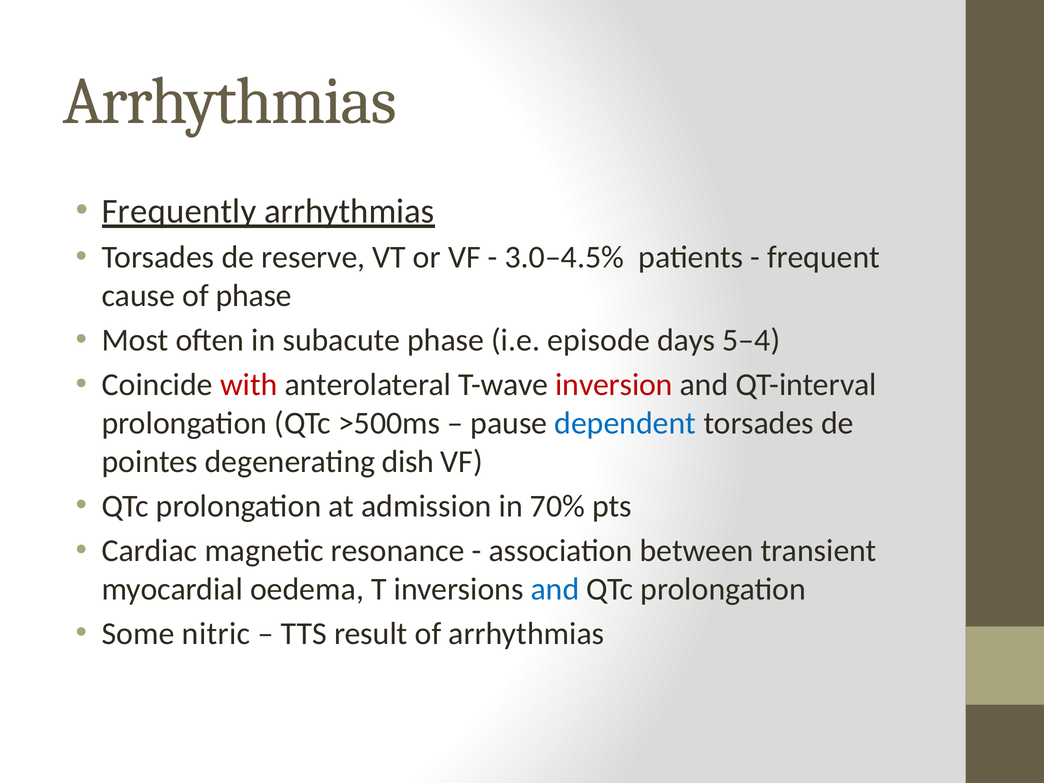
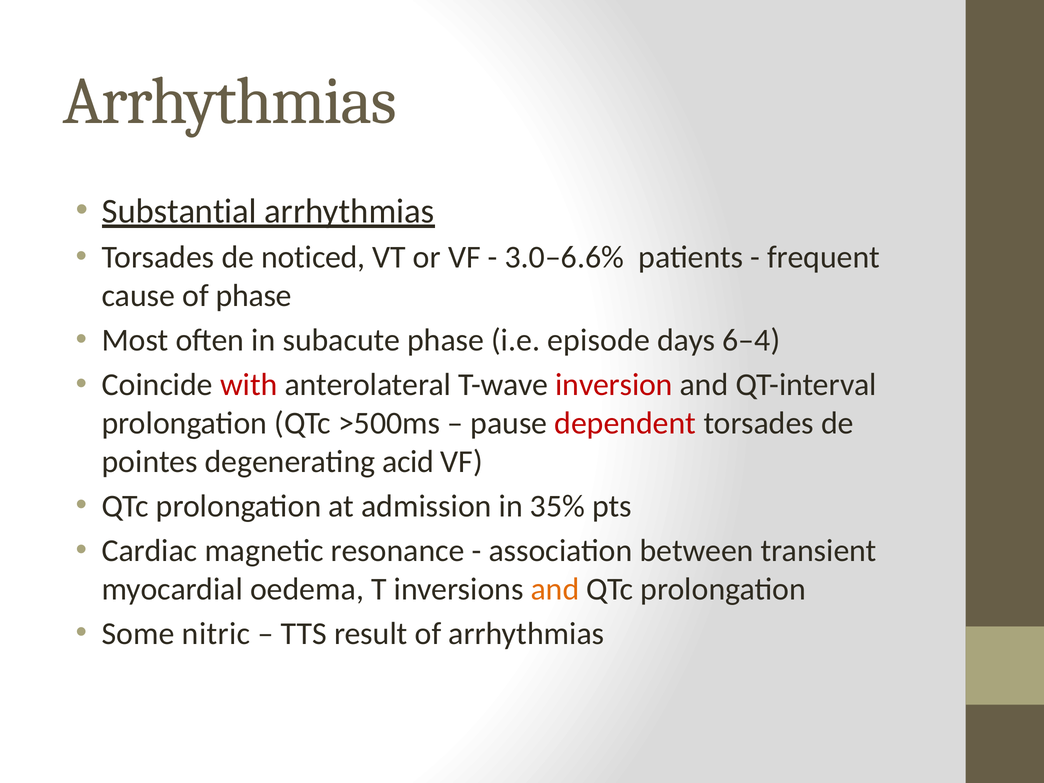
Frequently: Frequently -> Substantial
reserve: reserve -> noticed
3.0–4.5%: 3.0–4.5% -> 3.0–6.6%
5–4: 5–4 -> 6–4
dependent colour: blue -> red
dish: dish -> acid
70%: 70% -> 35%
and at (555, 589) colour: blue -> orange
